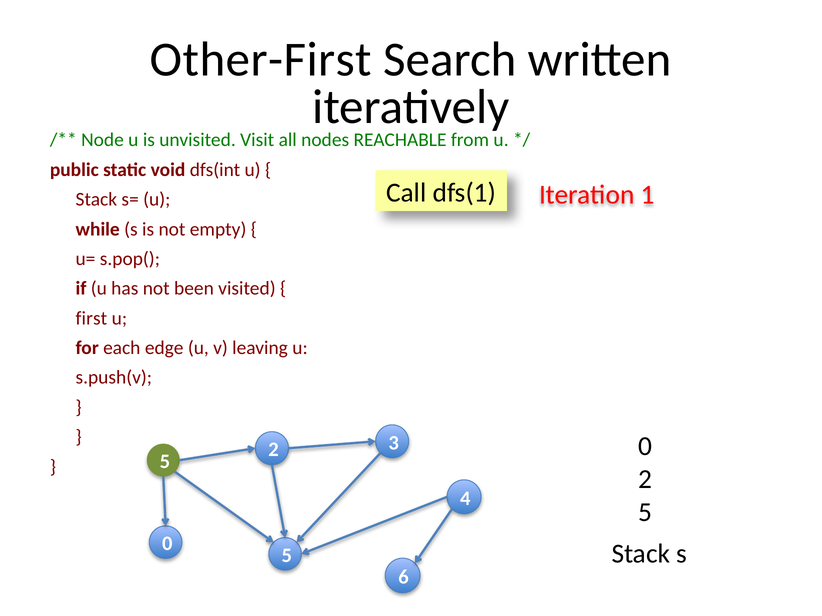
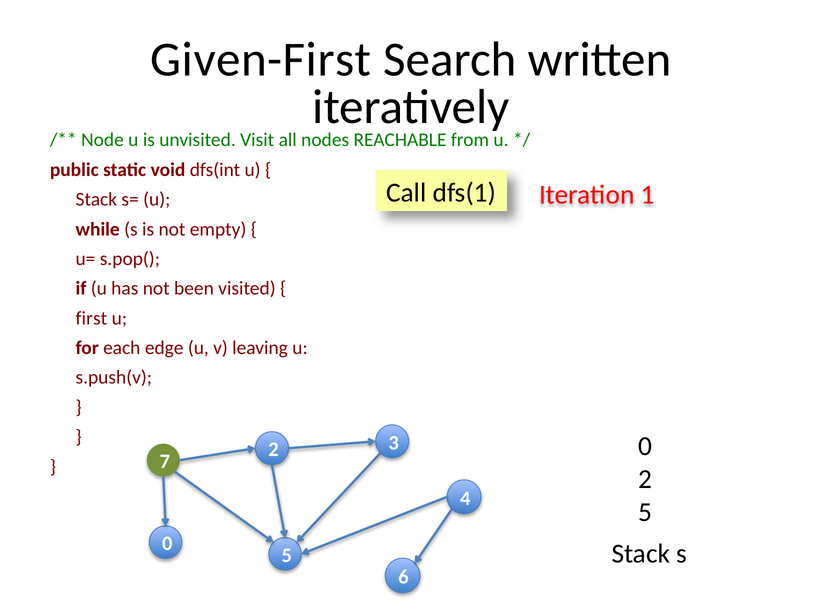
Other-First: Other-First -> Given-First
5 at (165, 462): 5 -> 7
